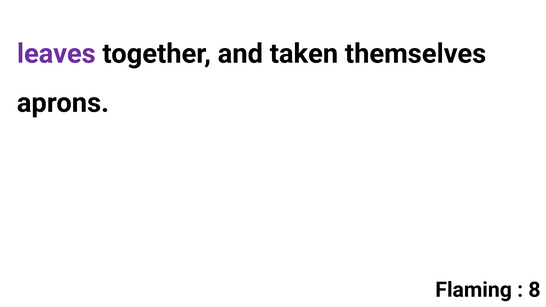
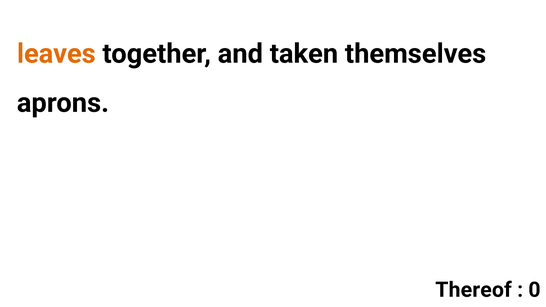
leaves colour: purple -> orange
Flaming: Flaming -> Thereof
8: 8 -> 0
